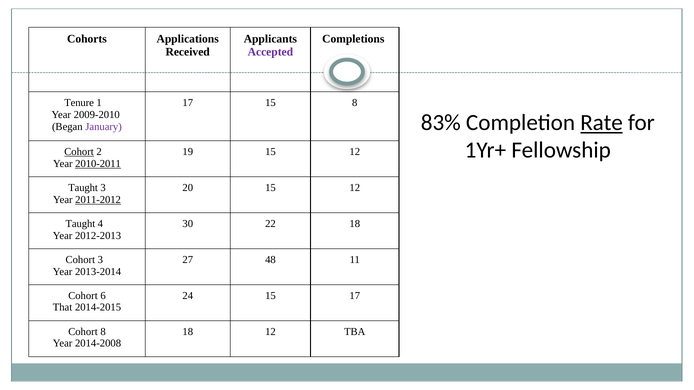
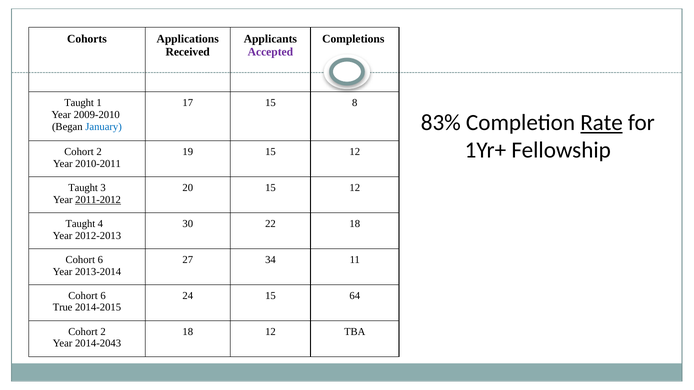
Tenure at (79, 103): Tenure -> Taught
January colour: purple -> blue
Cohort at (79, 152) underline: present -> none
2010-2011 underline: present -> none
3 at (100, 260): 3 -> 6
48: 48 -> 34
15 17: 17 -> 64
That: That -> True
8 at (103, 332): 8 -> 2
2014-2008: 2014-2008 -> 2014-2043
